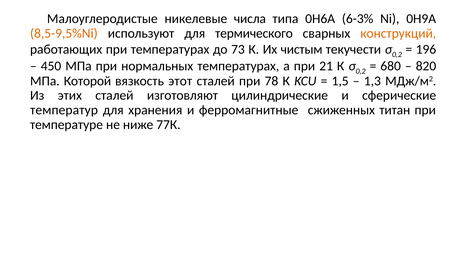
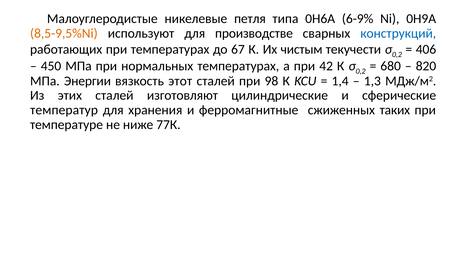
числа: числа -> петля
6-3%: 6-3% -> 6-9%
термического: термического -> производстве
конструкций colour: orange -> blue
73: 73 -> 67
196: 196 -> 406
21: 21 -> 42
Которой: Которой -> Энергии
78: 78 -> 98
1,5: 1,5 -> 1,4
титан: титан -> таких
